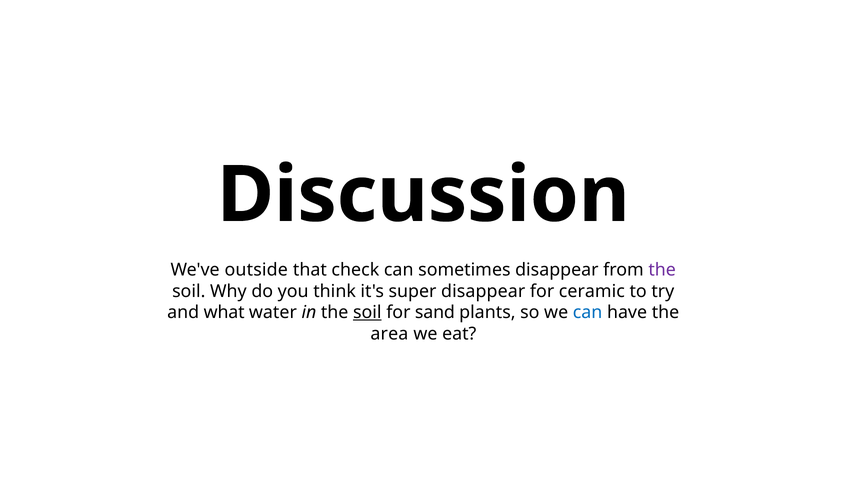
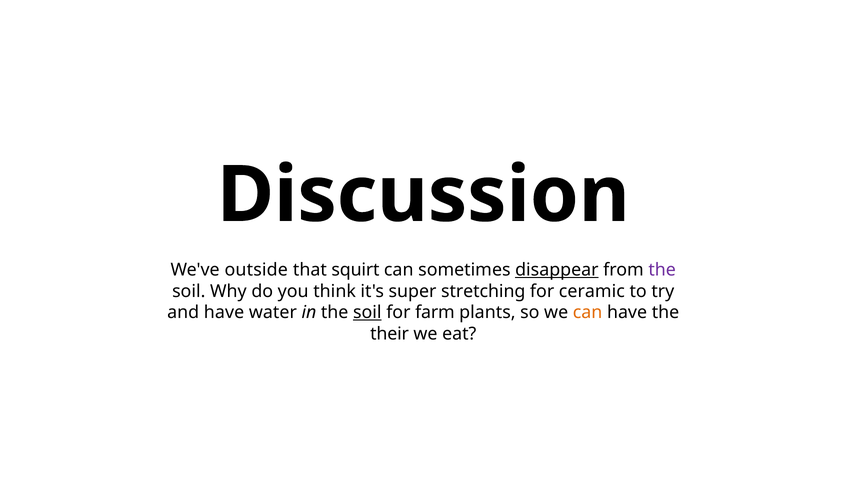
check: check -> squirt
disappear at (557, 270) underline: none -> present
super disappear: disappear -> stretching
and what: what -> have
sand: sand -> farm
can at (588, 313) colour: blue -> orange
area: area -> their
